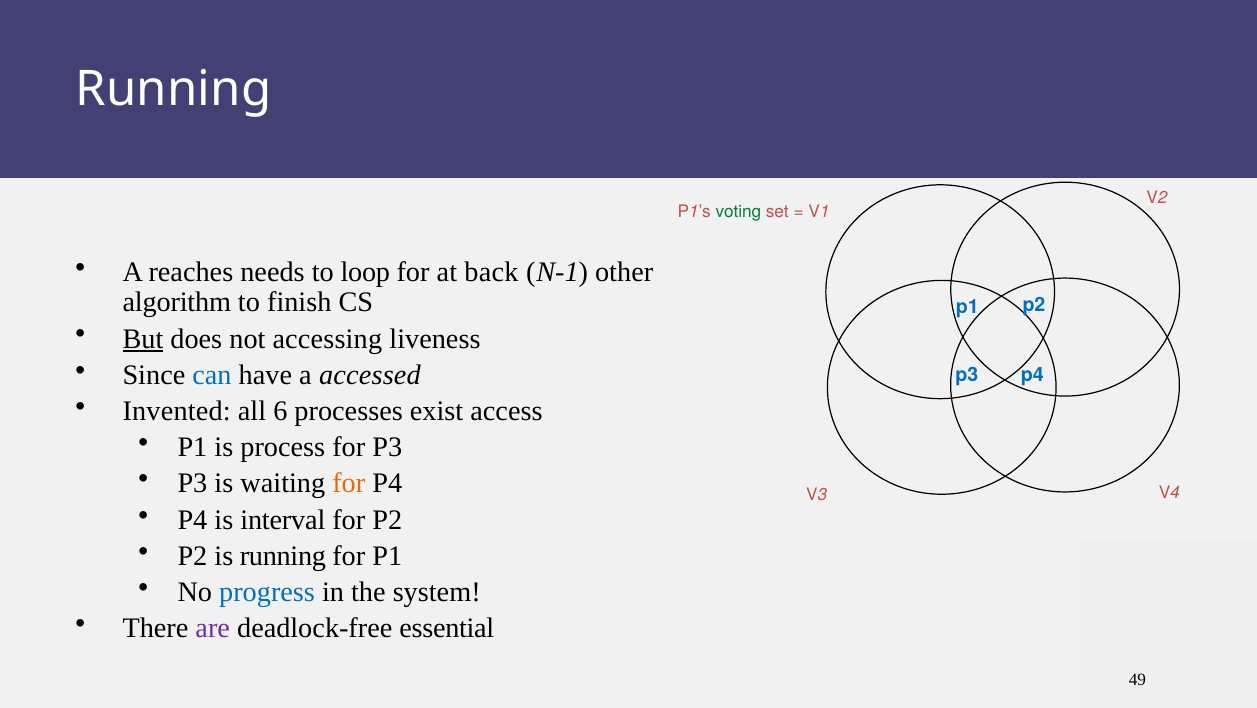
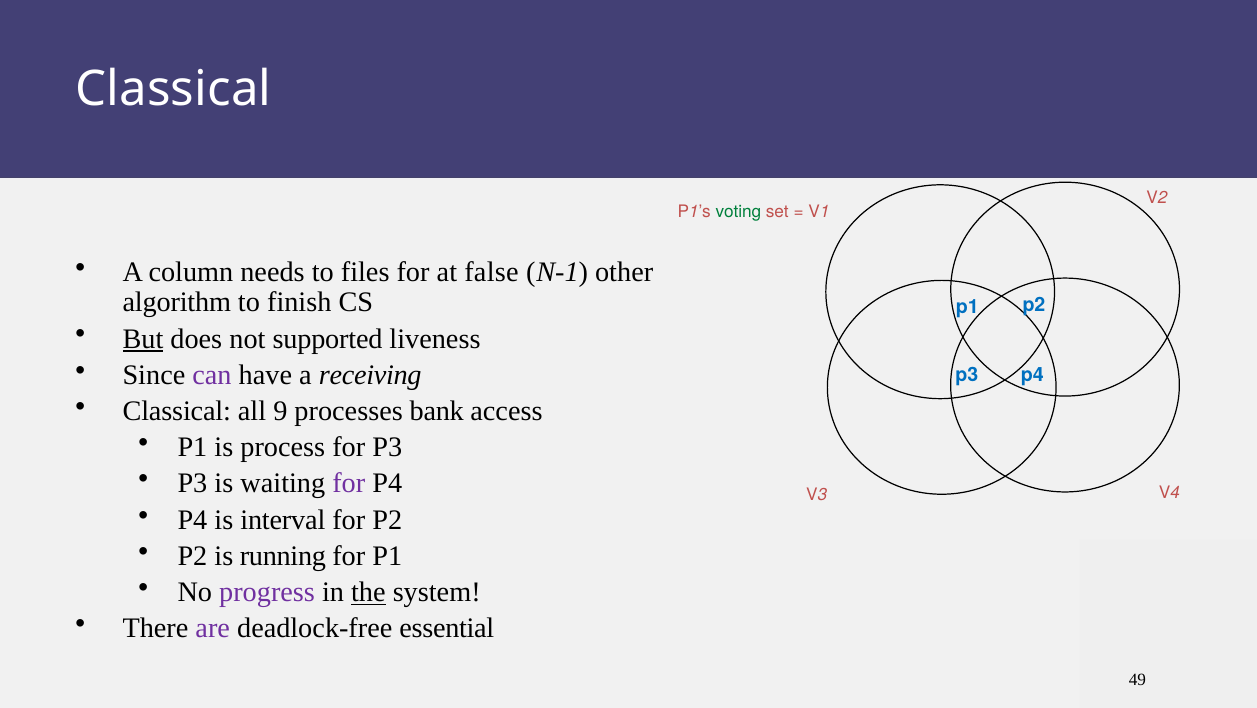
Running at (173, 90): Running -> Classical
reaches: reaches -> column
loop: loop -> files
back: back -> false
accessing: accessing -> supported
can colour: blue -> purple
accessed: accessed -> receiving
Invented at (177, 411): Invented -> Classical
6: 6 -> 9
exist: exist -> bank
for at (349, 484) colour: orange -> purple
progress colour: blue -> purple
the underline: none -> present
